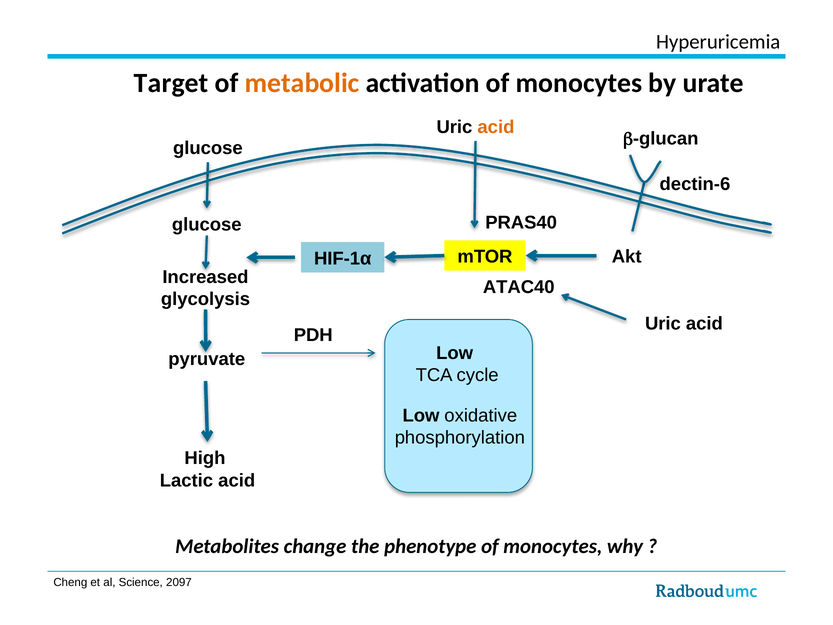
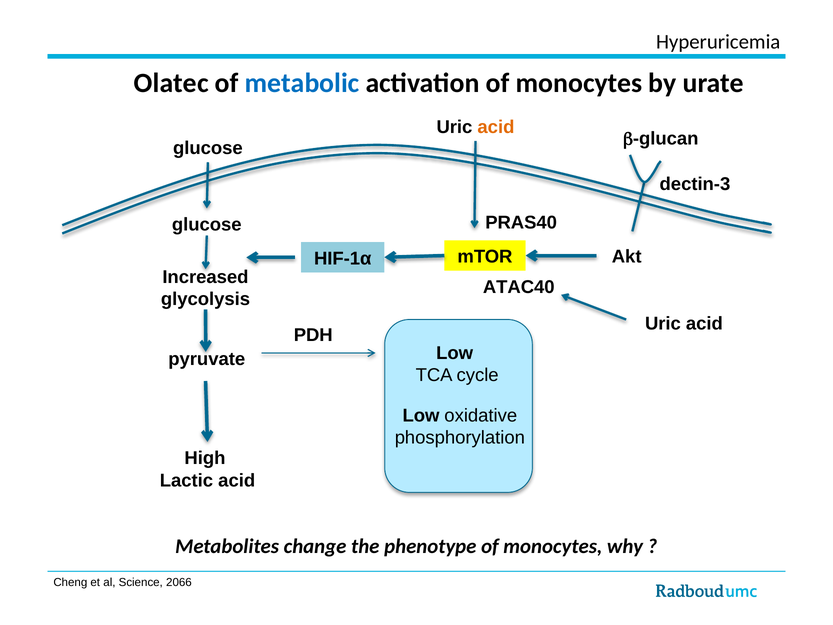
Target: Target -> Olatec
metabolic colour: orange -> blue
dectin-6: dectin-6 -> dectin-3
2097: 2097 -> 2066
